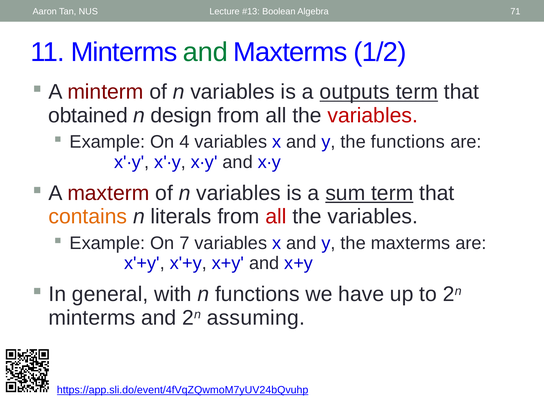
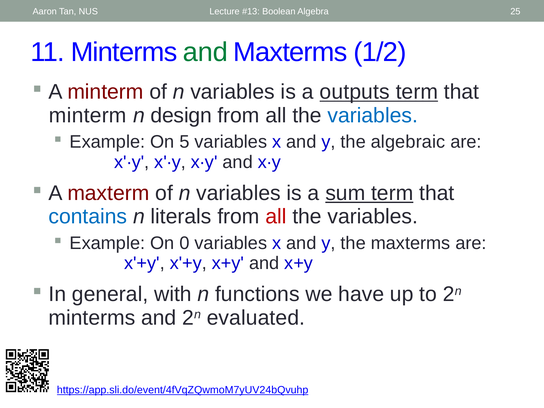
71: 71 -> 25
obtained at (88, 115): obtained -> minterm
variables at (373, 115) colour: red -> blue
4: 4 -> 5
the functions: functions -> algebraic
contains colour: orange -> blue
7: 7 -> 0
assuming: assuming -> evaluated
